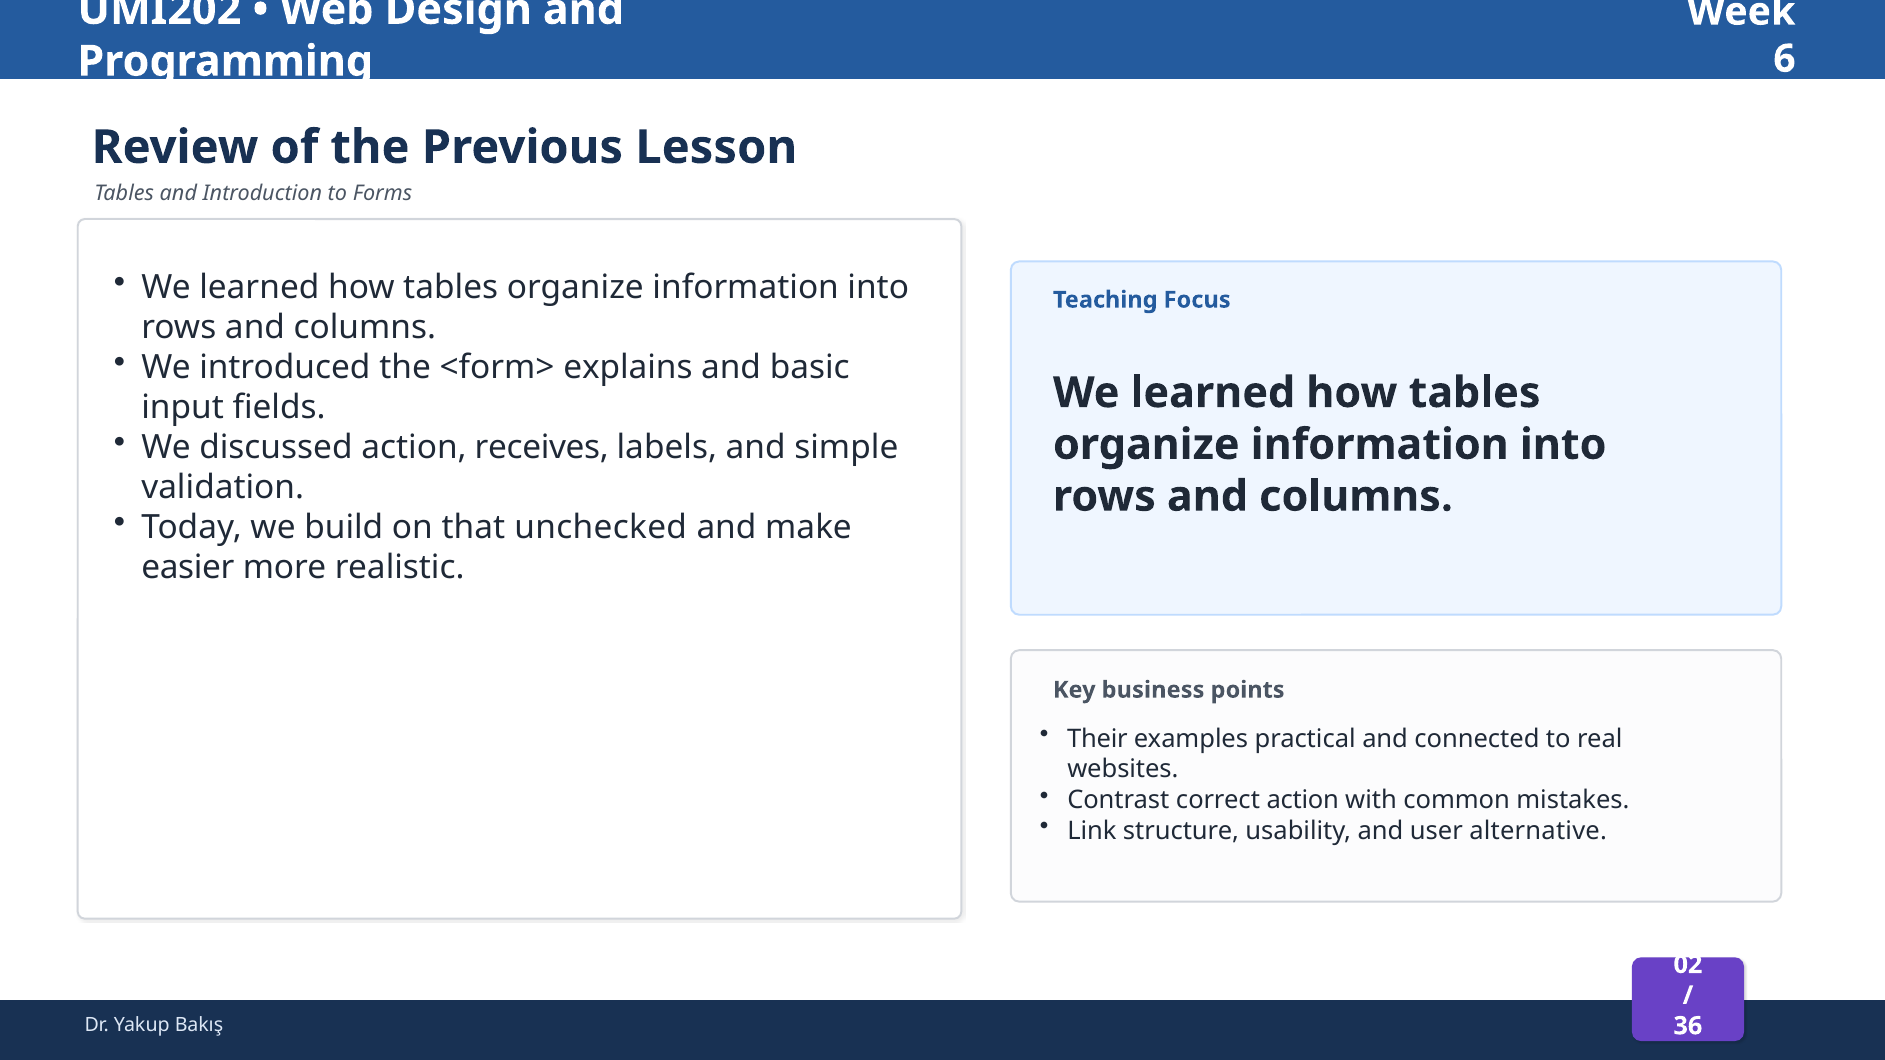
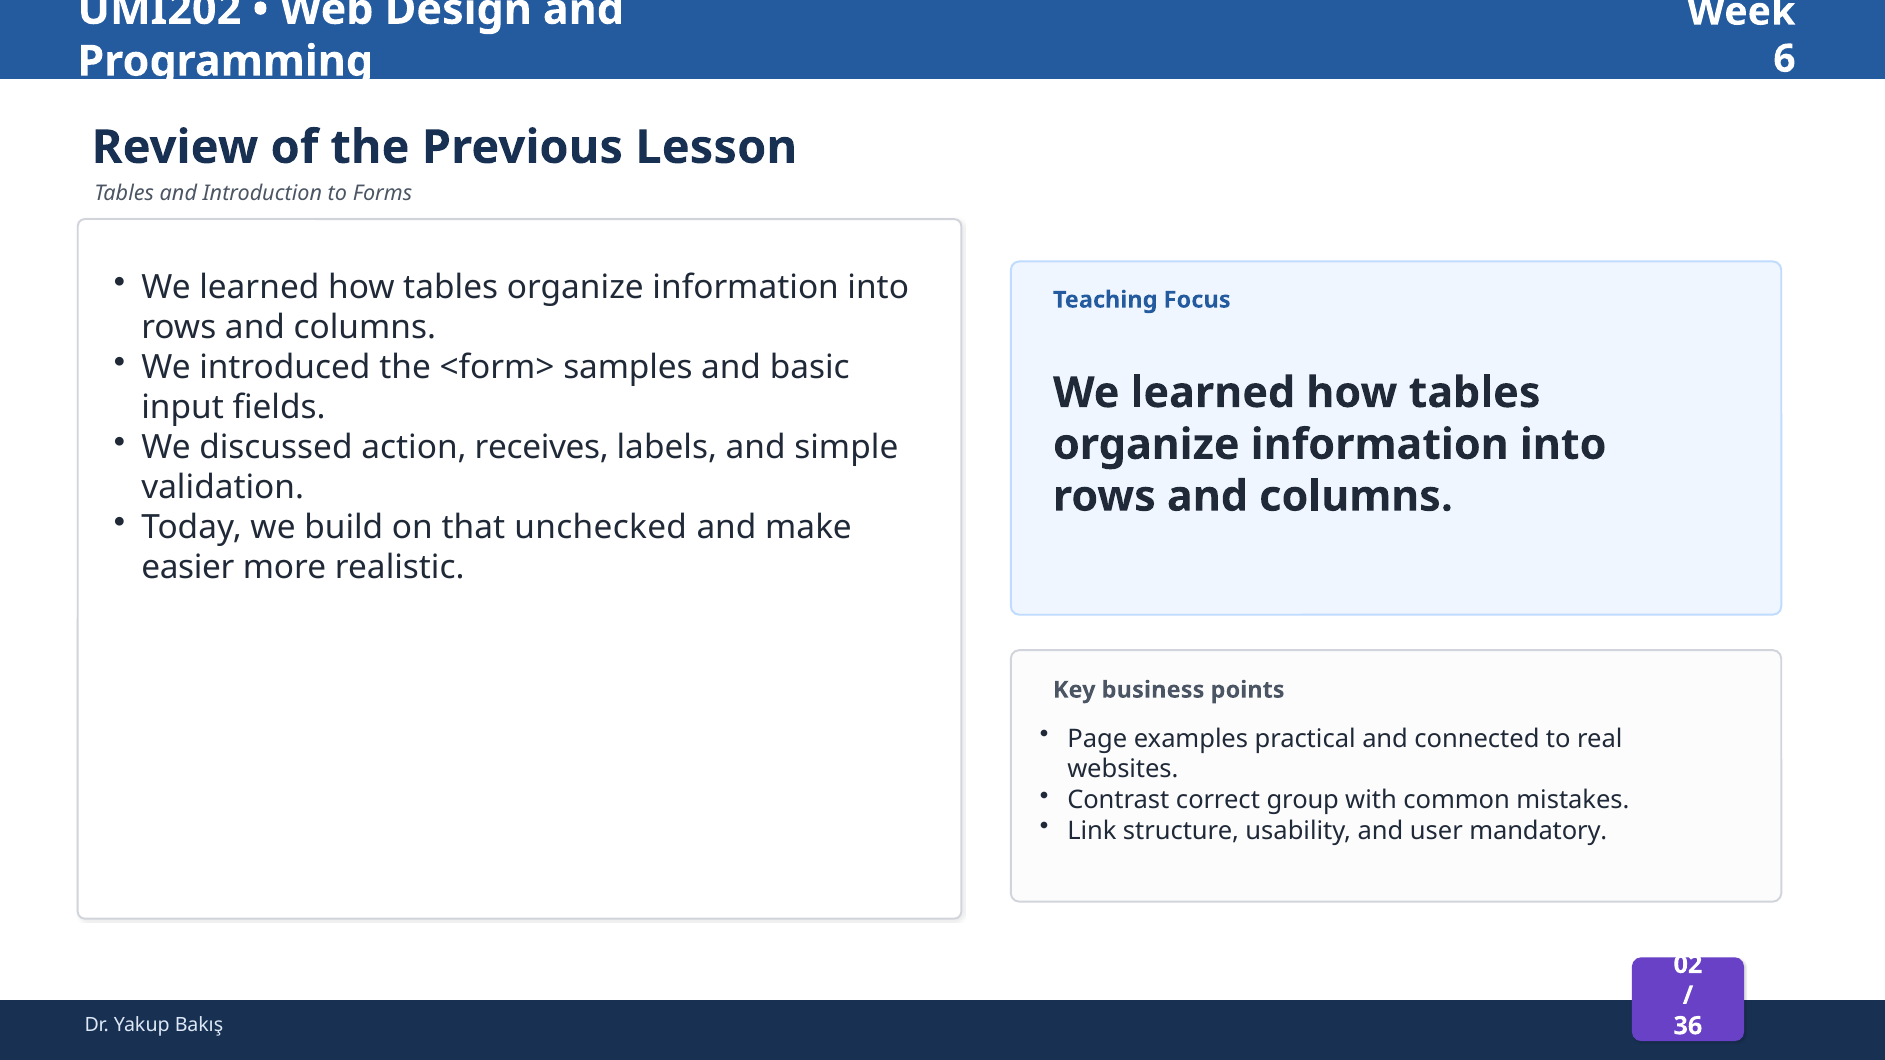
explains: explains -> samples
Their: Their -> Page
correct action: action -> group
alternative: alternative -> mandatory
